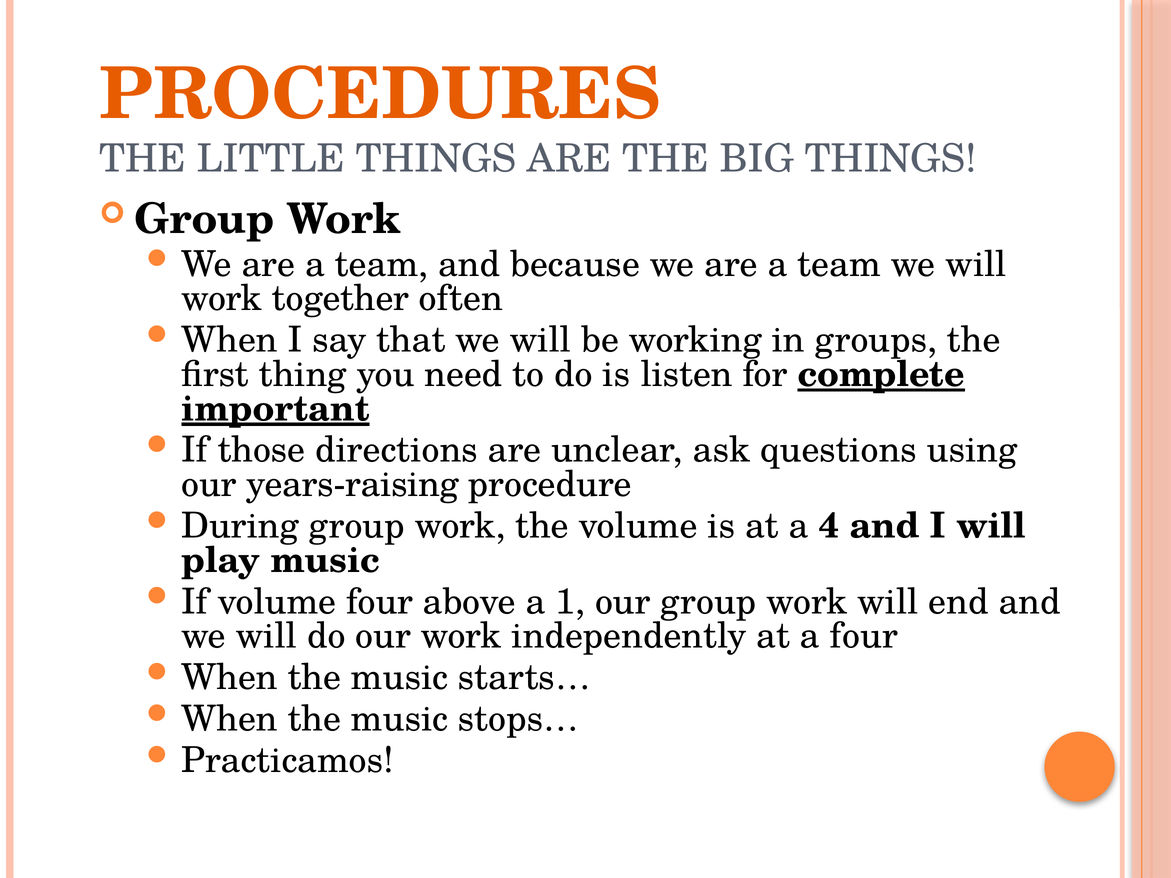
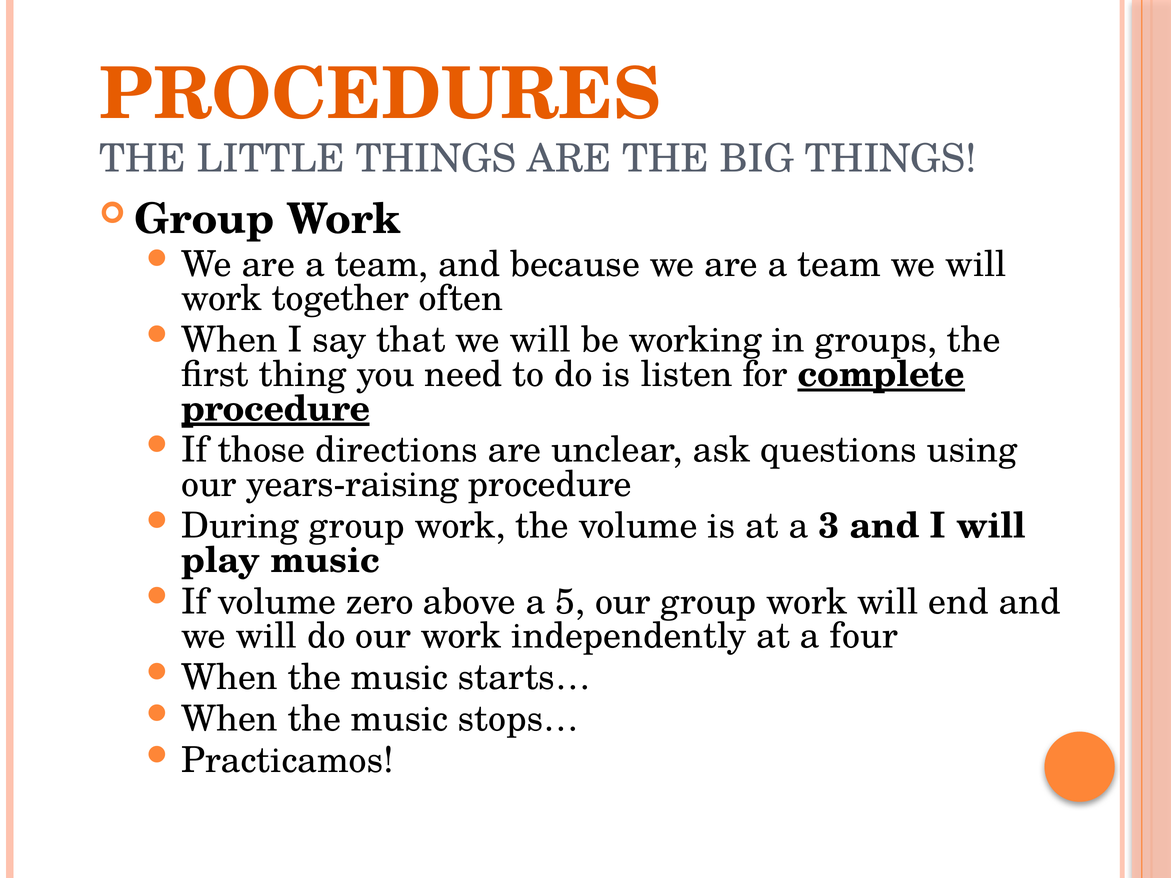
important at (276, 409): important -> procedure
4: 4 -> 3
volume four: four -> zero
1: 1 -> 5
